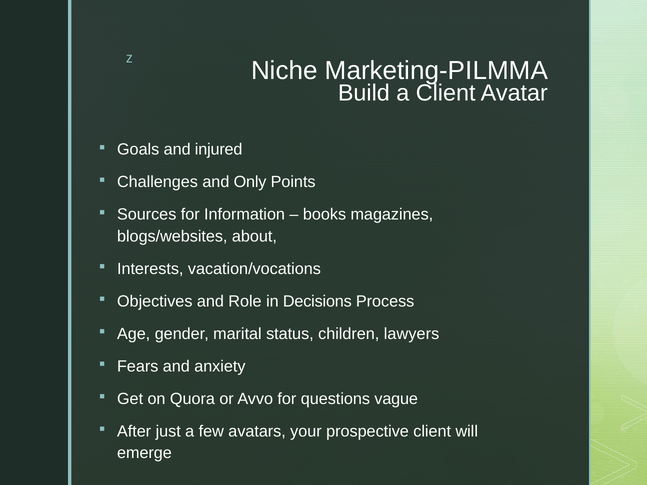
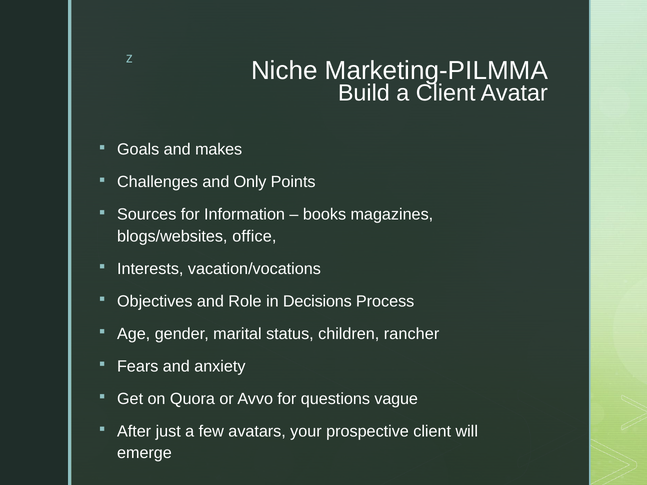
injured: injured -> makes
about: about -> office
lawyers: lawyers -> rancher
